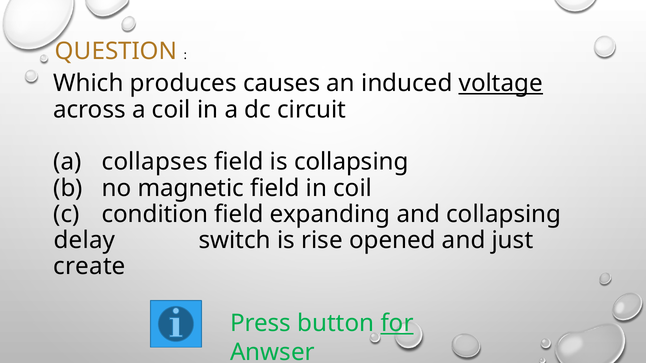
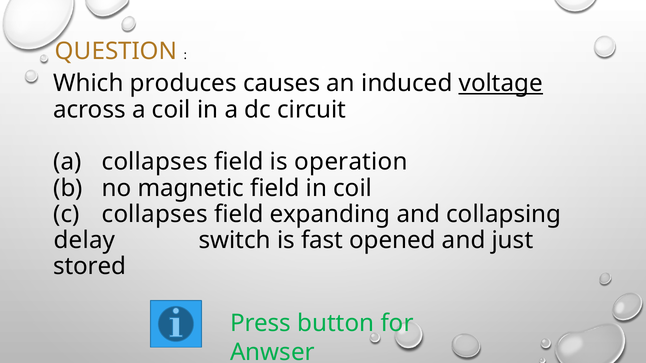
is collapsing: collapsing -> operation
c condition: condition -> collapses
rise: rise -> fast
create: create -> stored
for underline: present -> none
